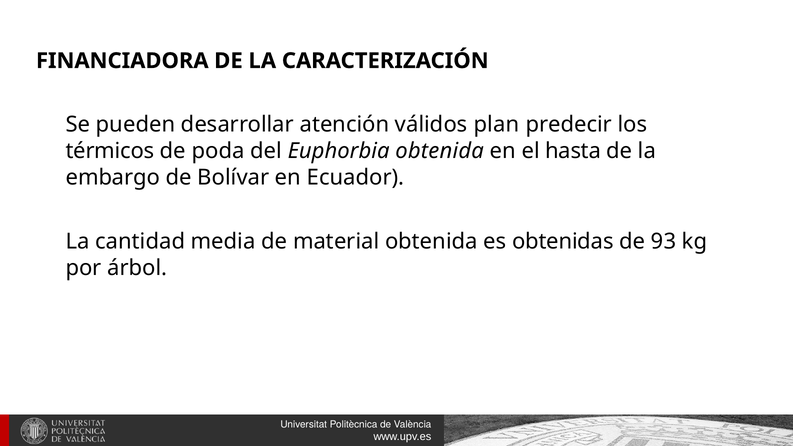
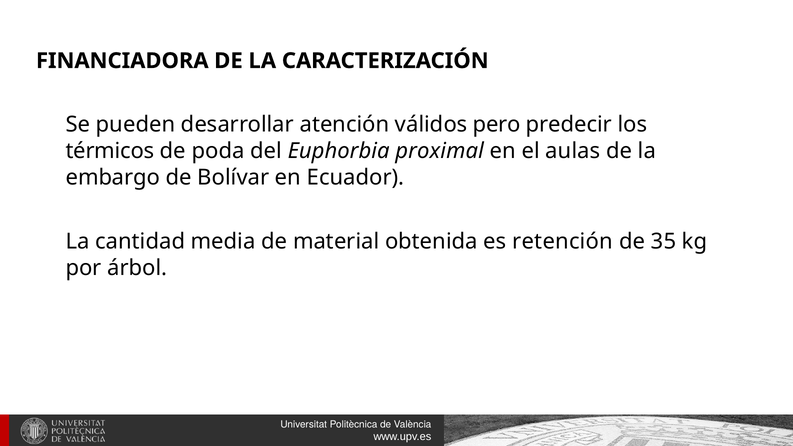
plan: plan -> pero
Euphorbia obtenida: obtenida -> proximal
hasta: hasta -> aulas
obtenidas: obtenidas -> retención
93: 93 -> 35
